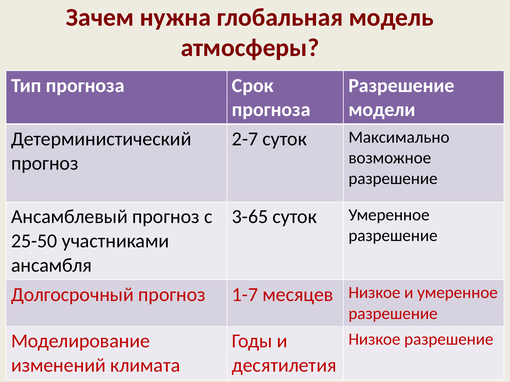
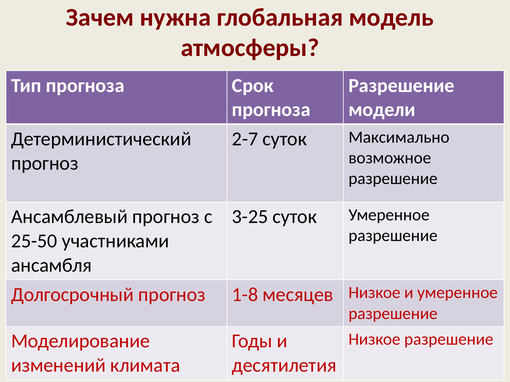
3-65: 3-65 -> 3-25
1-7: 1-7 -> 1-8
